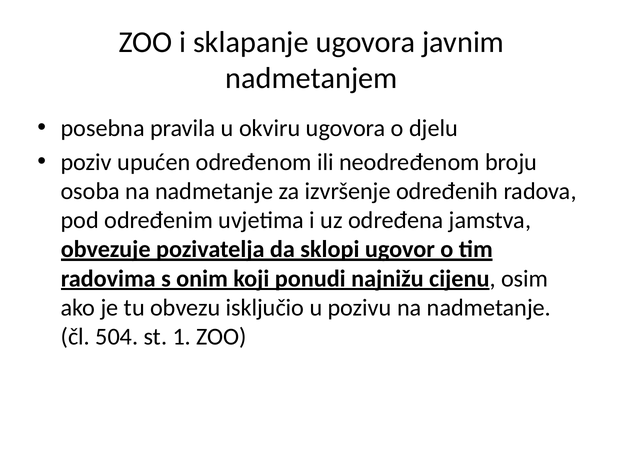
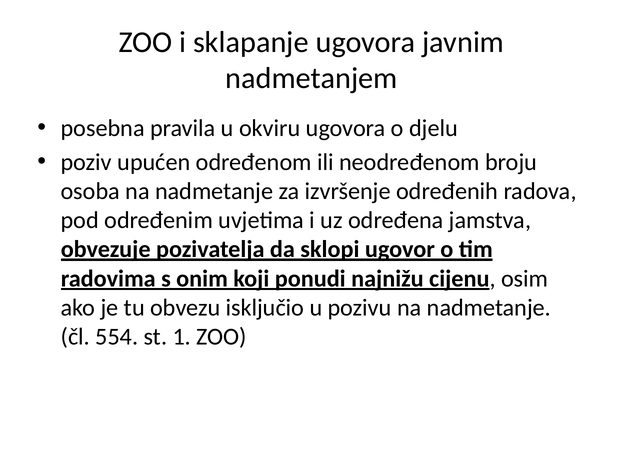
504: 504 -> 554
